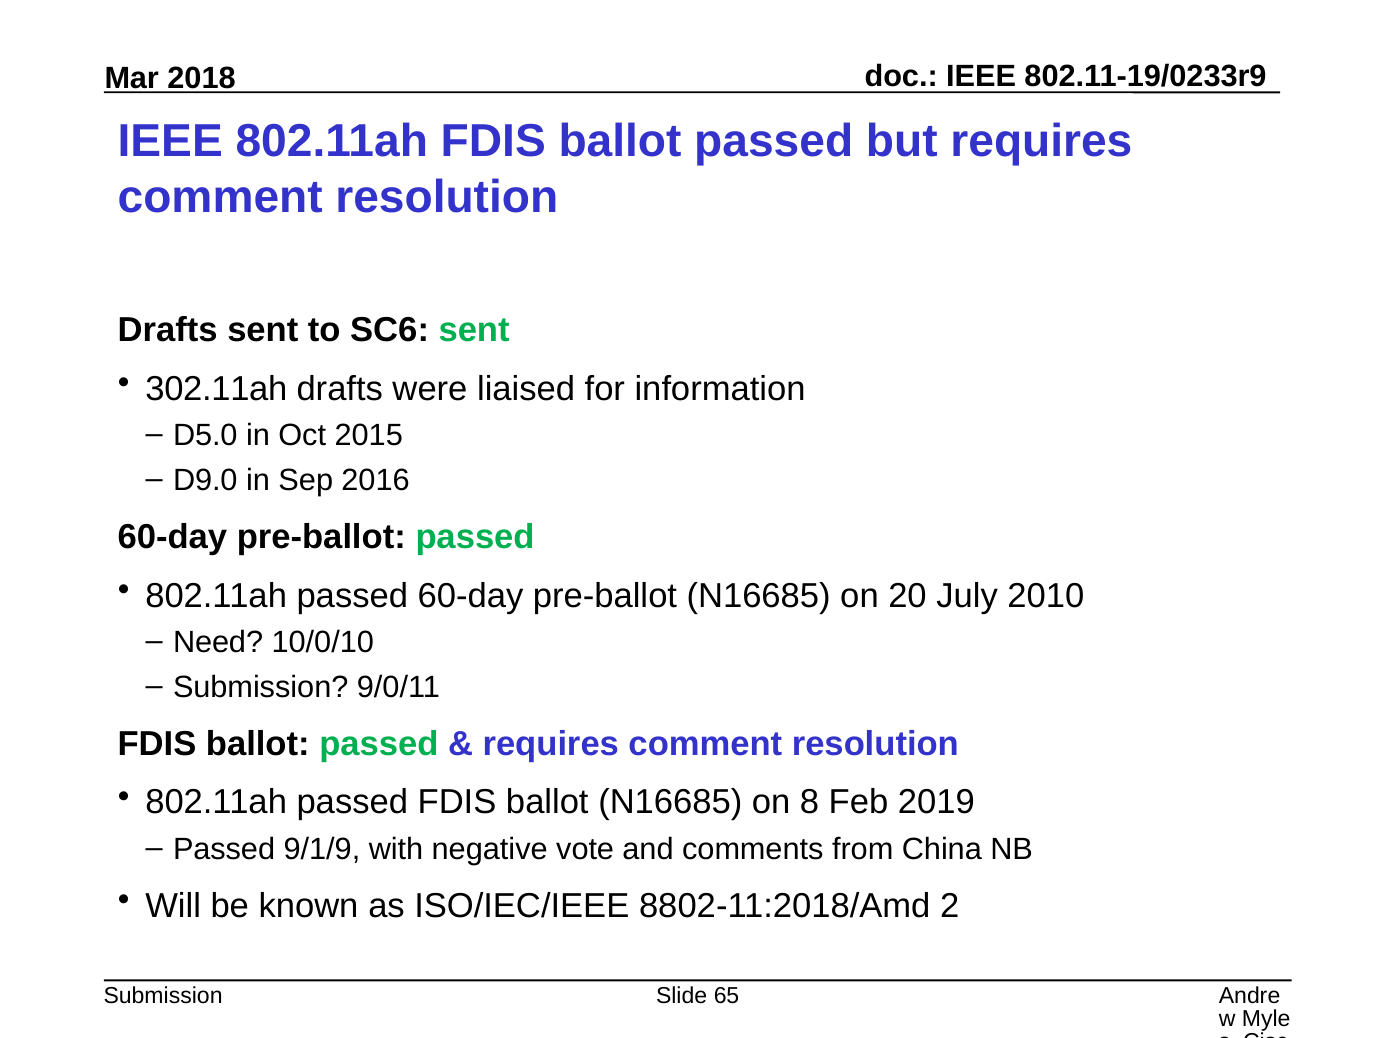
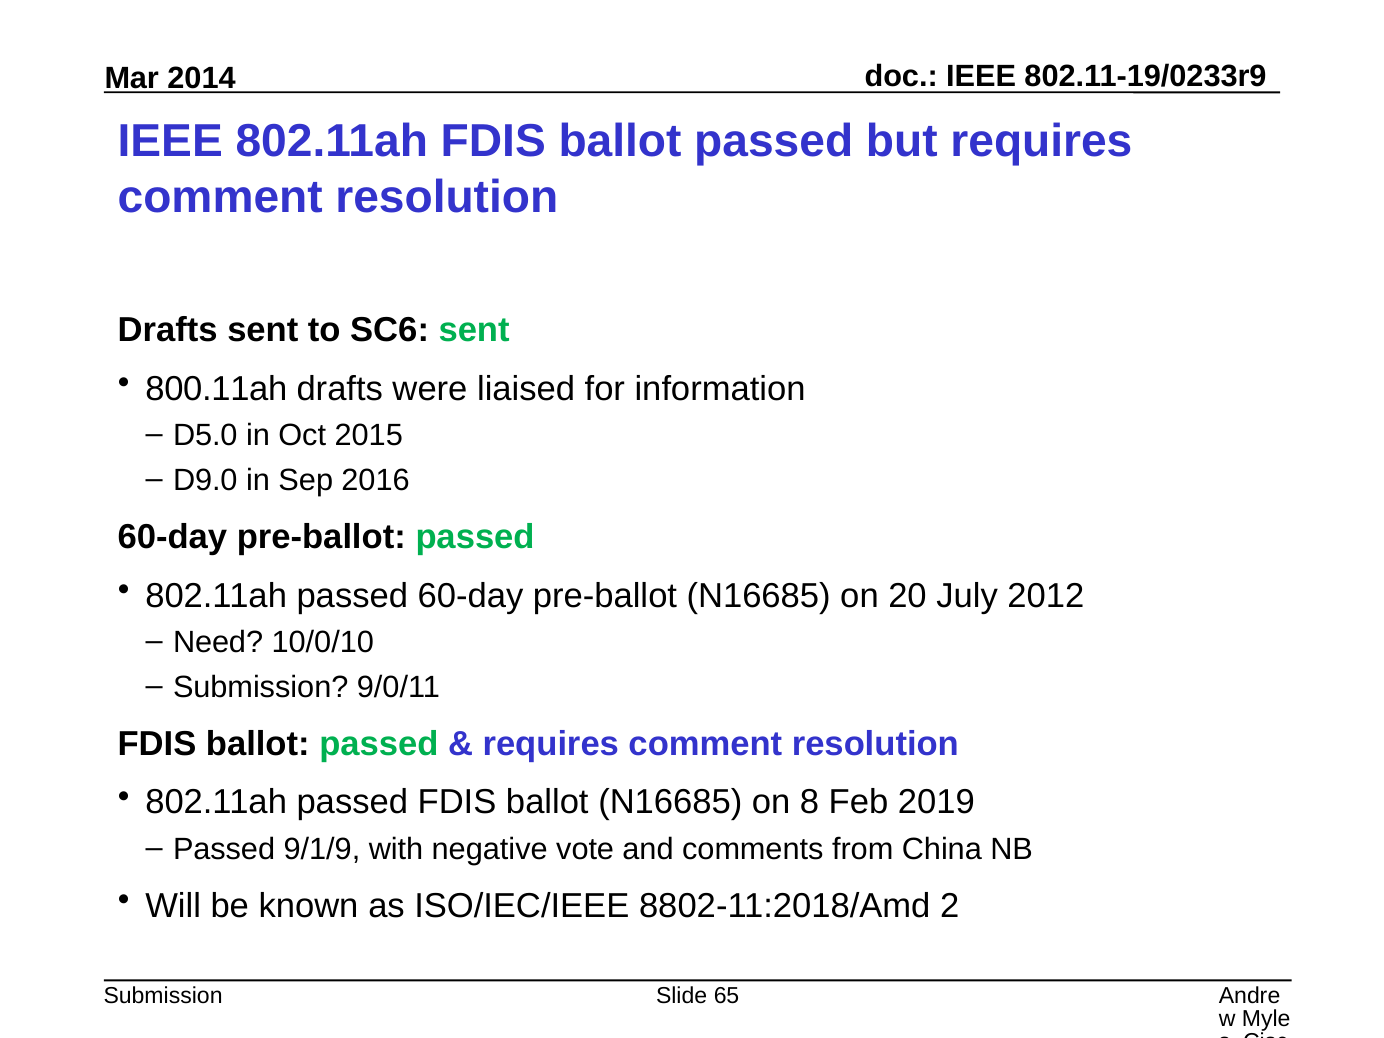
2018: 2018 -> 2014
302.11ah: 302.11ah -> 800.11ah
2010: 2010 -> 2012
